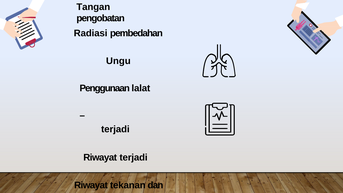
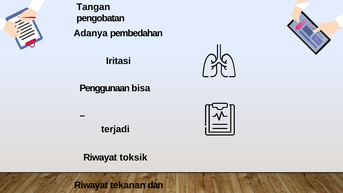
Radiasi: Radiasi -> Adanya
Ungu: Ungu -> Iritasi
lalat: lalat -> bisa
Riwayat terjadi: terjadi -> toksik
